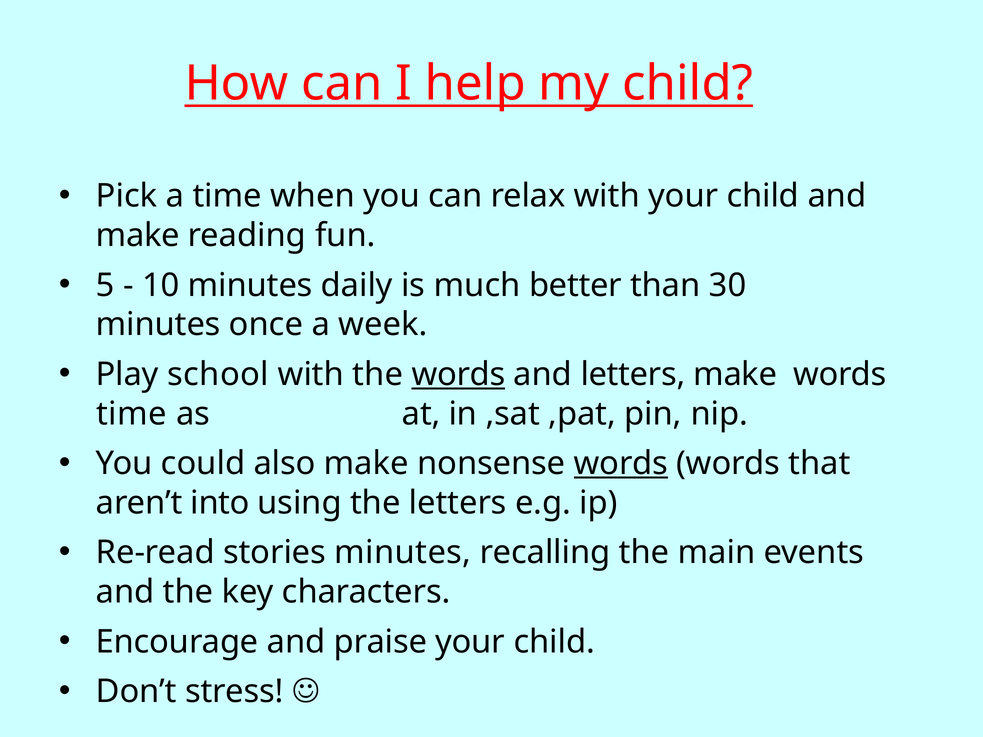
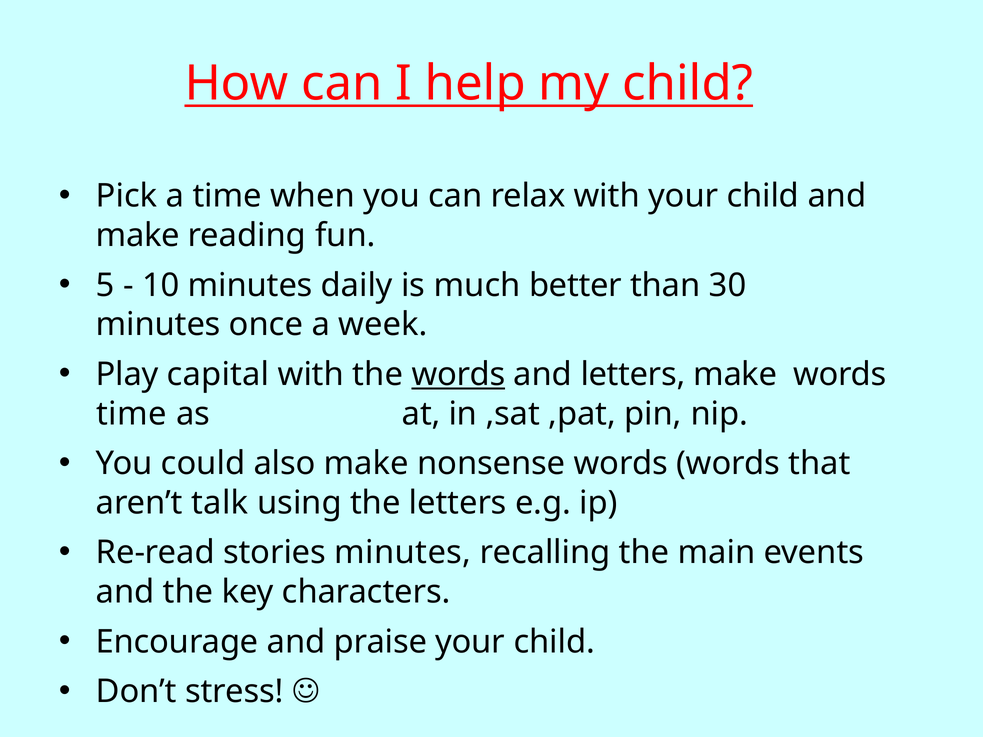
school: school -> capital
words at (621, 464) underline: present -> none
into: into -> talk
